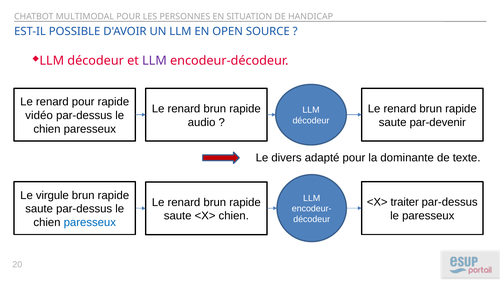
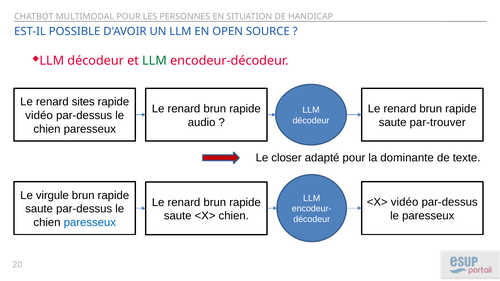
LLM at (154, 61) colour: purple -> green
renard pour: pour -> sites
par-devenir: par-devenir -> par-trouver
divers: divers -> closer
<X> traiter: traiter -> vidéo
